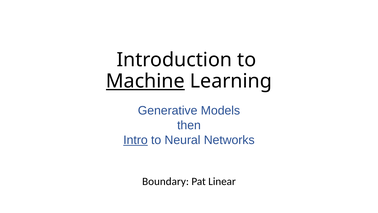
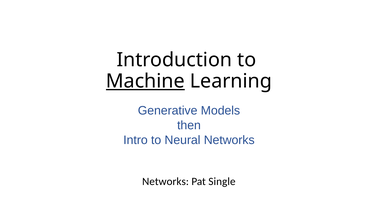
Intro underline: present -> none
Boundary at (166, 181): Boundary -> Networks
Linear: Linear -> Single
